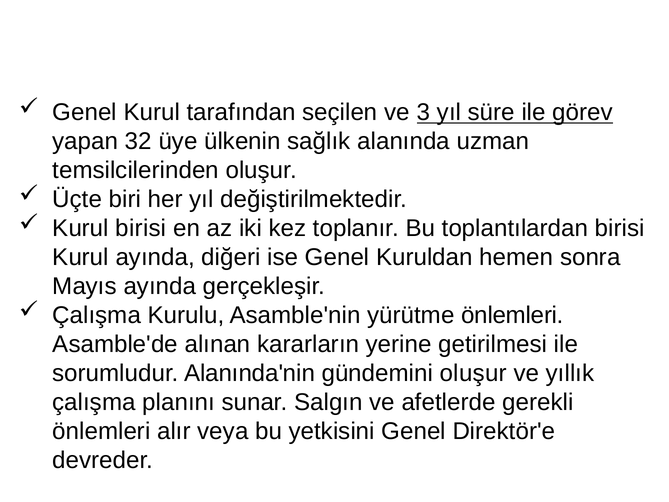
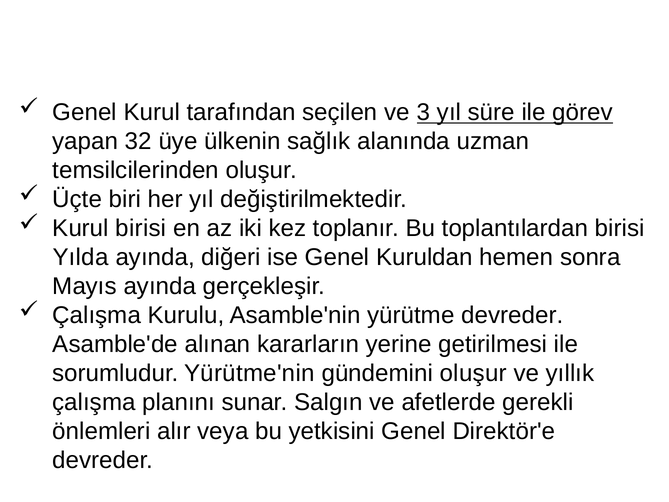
Kurul at (81, 257): Kurul -> Yılda
yürütme önlemleri: önlemleri -> devreder
Alanında'nin: Alanında'nin -> Yürütme'nin
